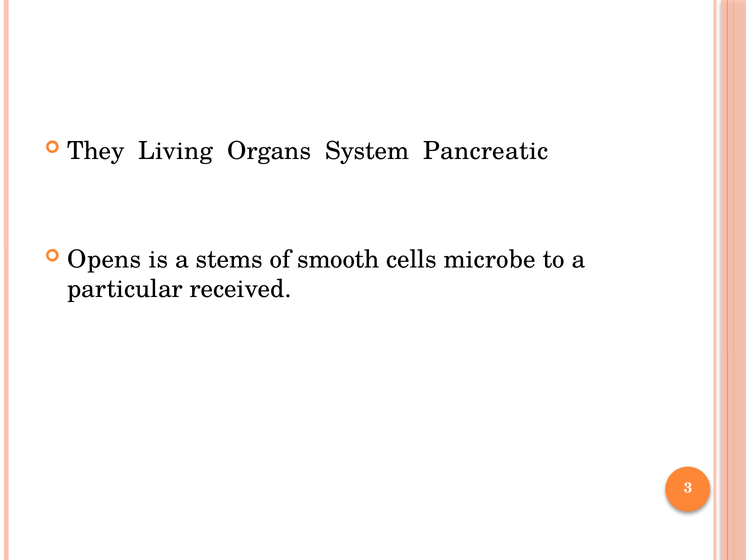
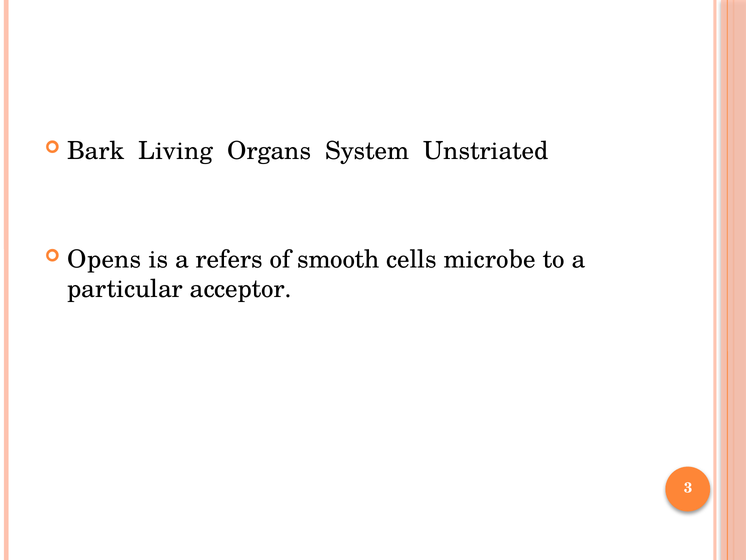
They: They -> Bark
Pancreatic: Pancreatic -> Unstriated
stems: stems -> refers
received: received -> acceptor
